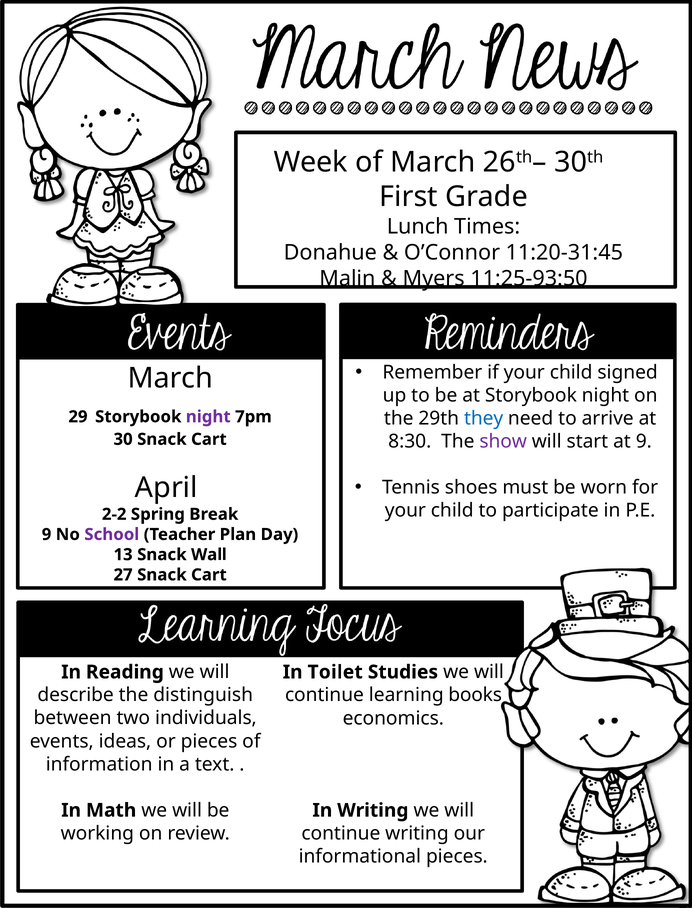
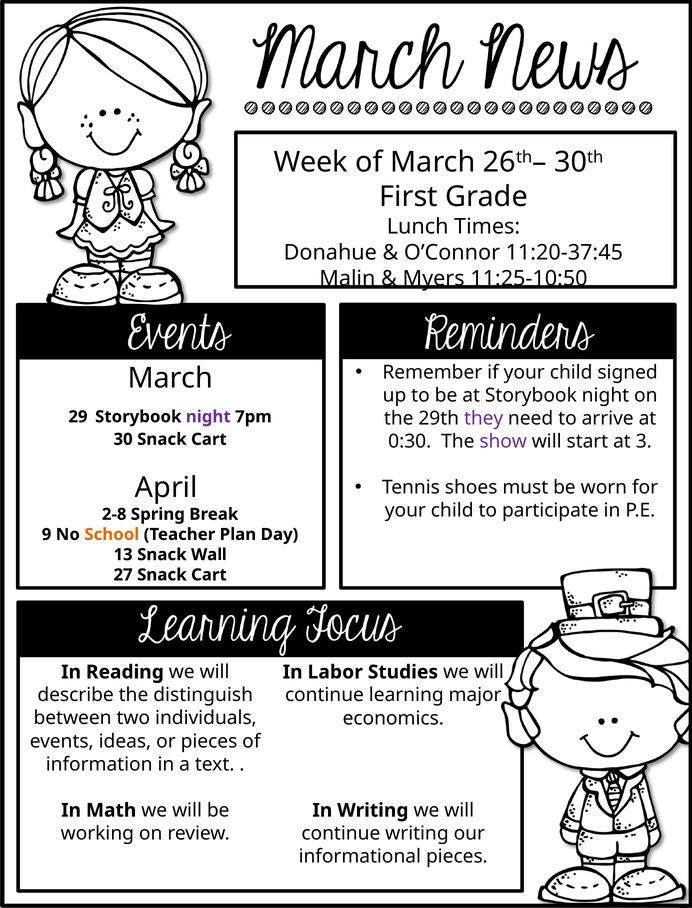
11:20-31:45: 11:20-31:45 -> 11:20-37:45
11:25-93:50: 11:25-93:50 -> 11:25-10:50
they colour: blue -> purple
8:30: 8:30 -> 0:30
at 9: 9 -> 3
2-2: 2-2 -> 2-8
School colour: purple -> orange
Toilet: Toilet -> Labor
books: books -> major
